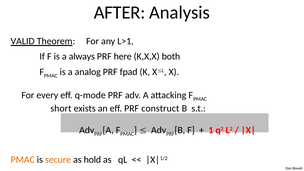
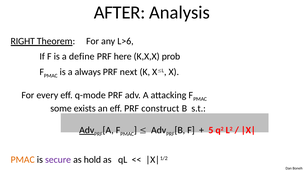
VALID: VALID -> RIGHT
L>1: L>1 -> L>6
always: always -> define
both: both -> prob
analog: analog -> always
fpad: fpad -> next
short: short -> some
Adv at (87, 130) underline: none -> present
1: 1 -> 5
secure colour: orange -> purple
